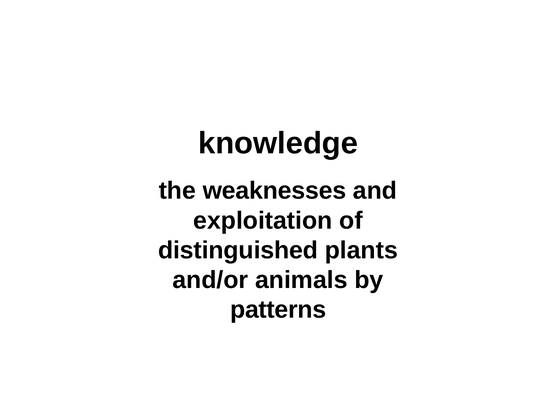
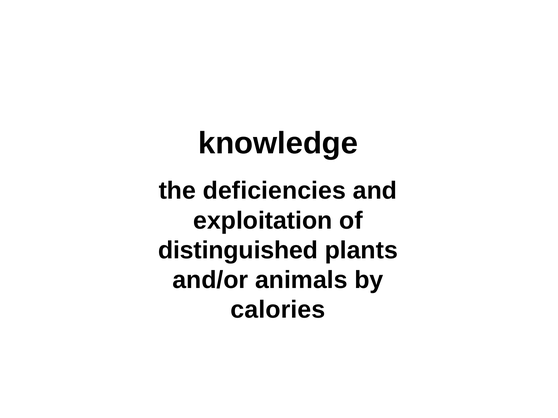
weaknesses: weaknesses -> deficiencies
patterns: patterns -> calories
